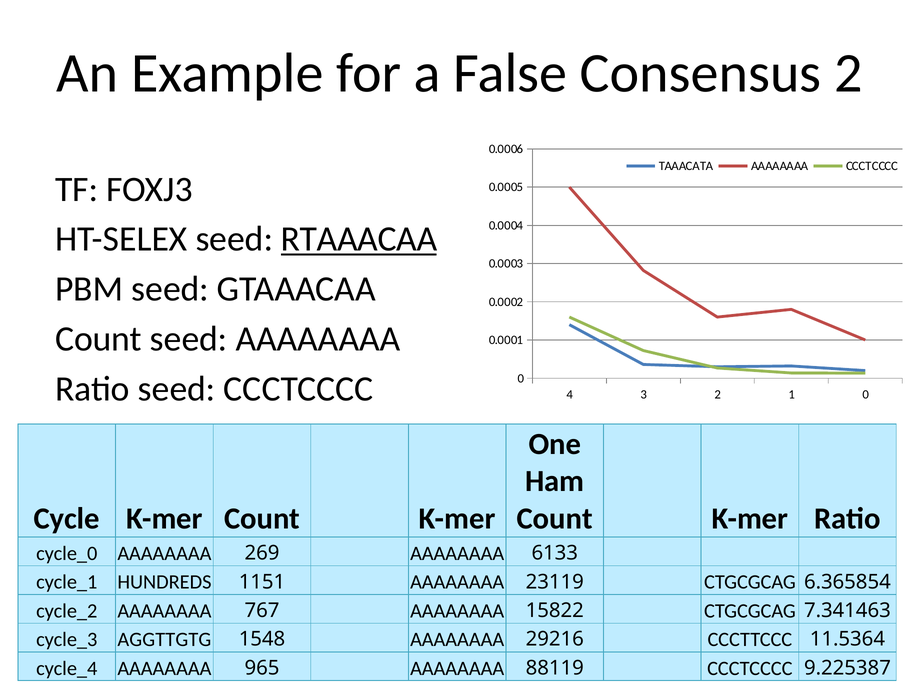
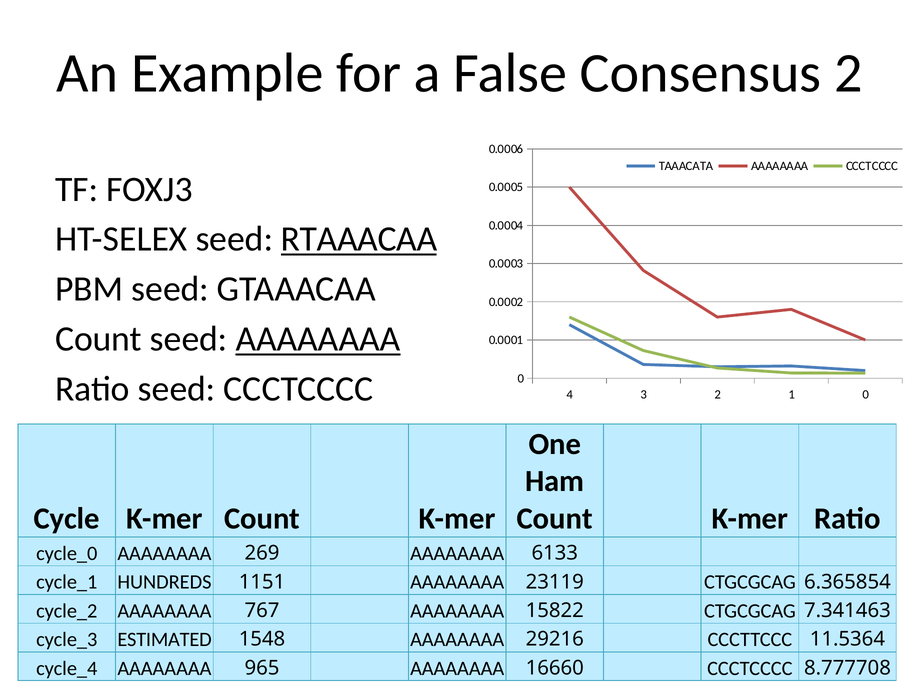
AAAAAAAA at (318, 339) underline: none -> present
AGGTTGTG: AGGTTGTG -> ESTIMATED
88119: 88119 -> 16660
9.225387: 9.225387 -> 8.777708
